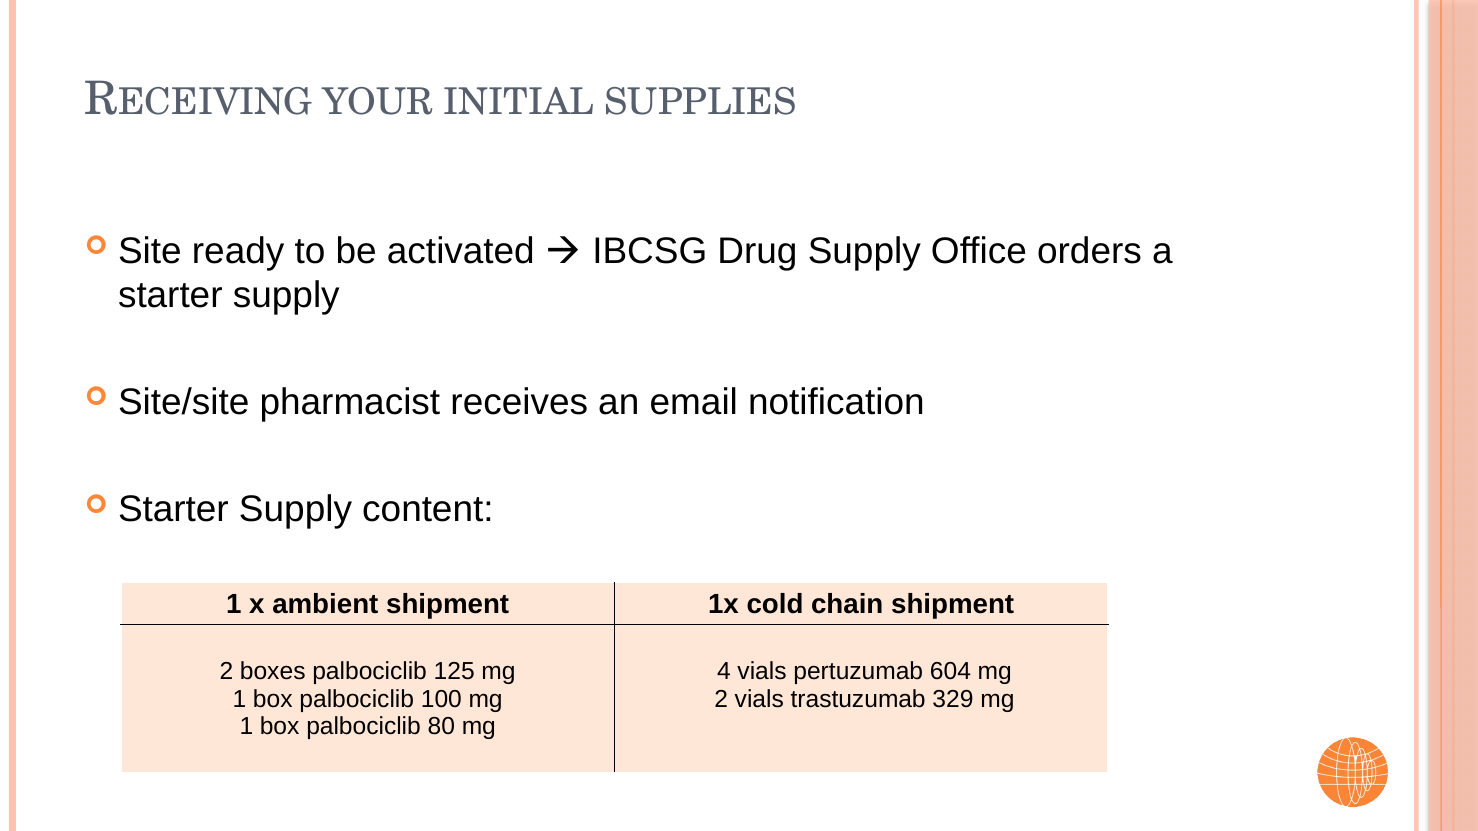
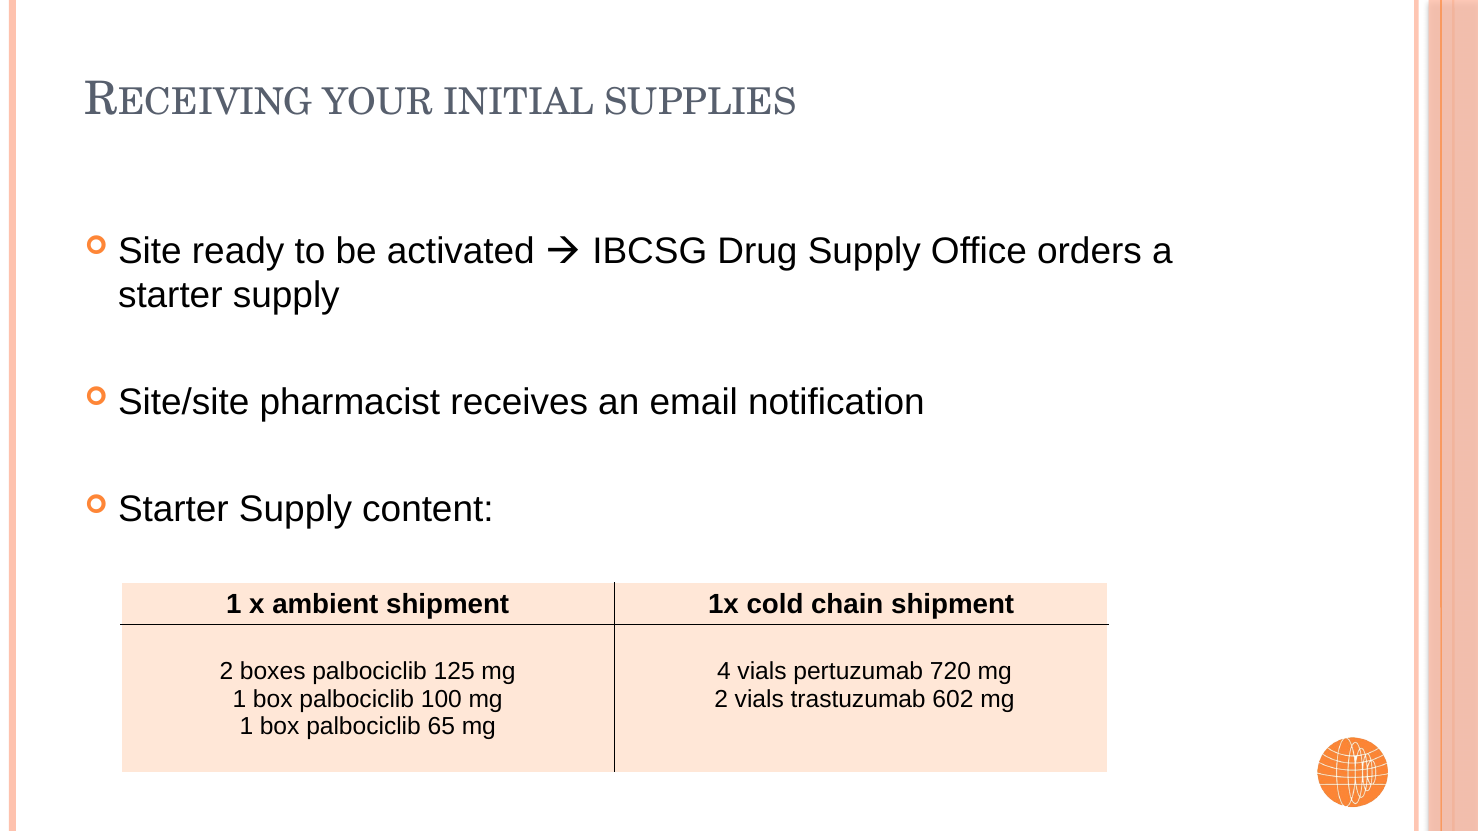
604: 604 -> 720
329: 329 -> 602
80: 80 -> 65
